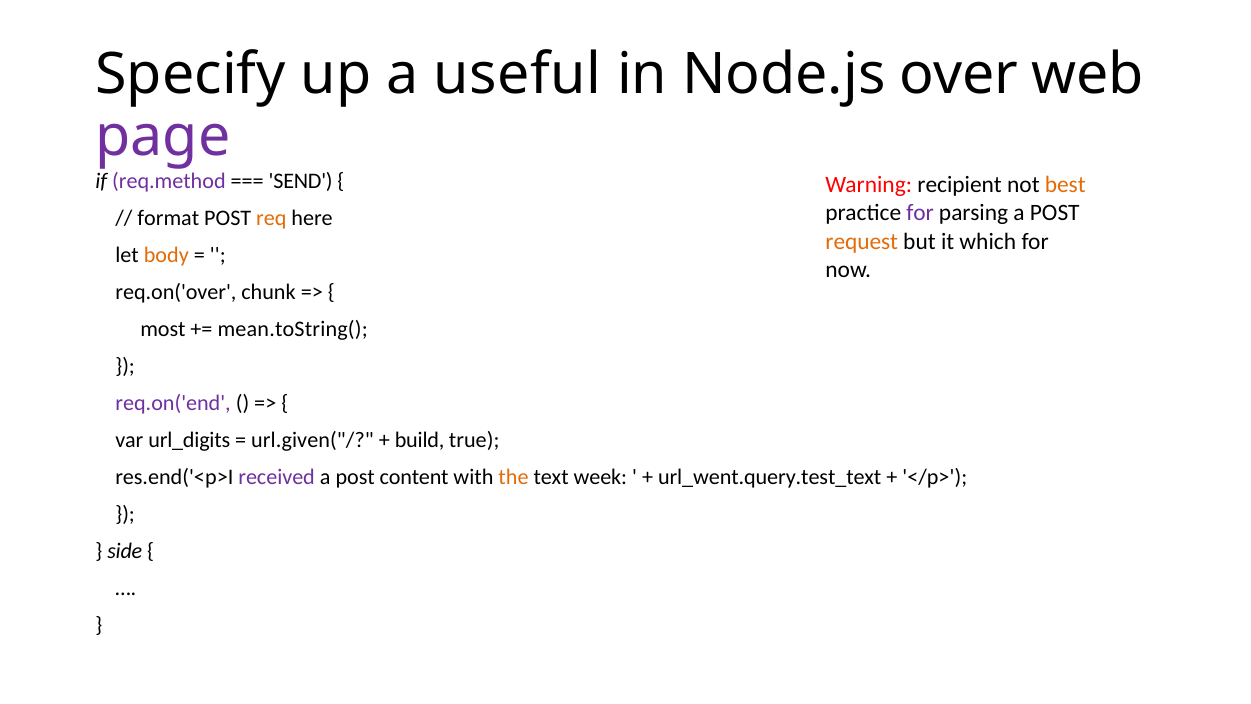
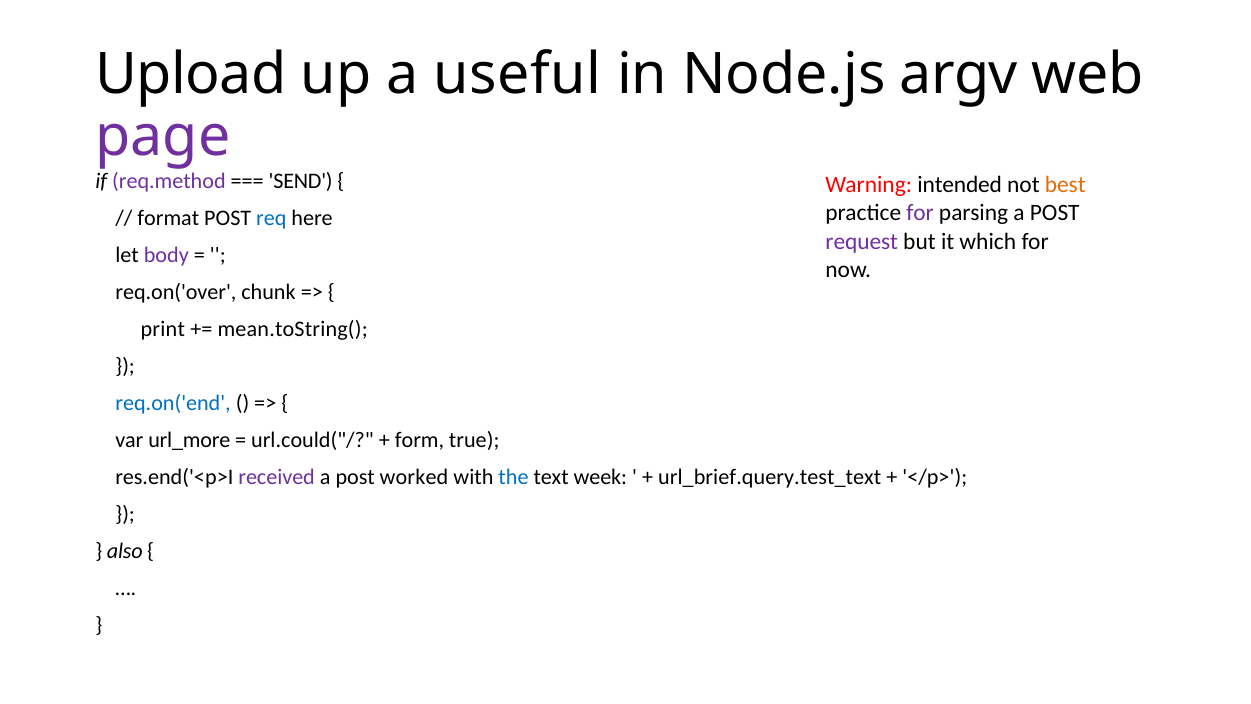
Specify: Specify -> Upload
over: over -> argv
recipient: recipient -> intended
req colour: orange -> blue
request colour: orange -> purple
body colour: orange -> purple
most: most -> print
req.on('end colour: purple -> blue
url_digits: url_digits -> url_more
url.given("/: url.given("/ -> url.could("/
build: build -> form
content: content -> worked
the colour: orange -> blue
url_went.query.test_text: url_went.query.test_text -> url_brief.query.test_text
side: side -> also
